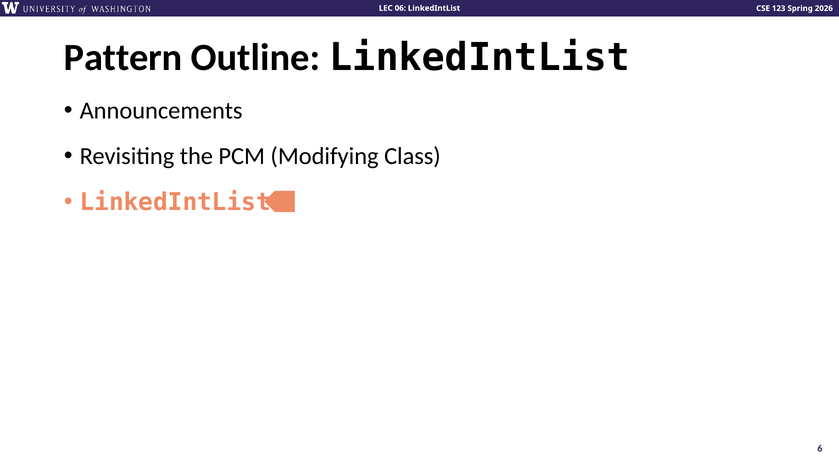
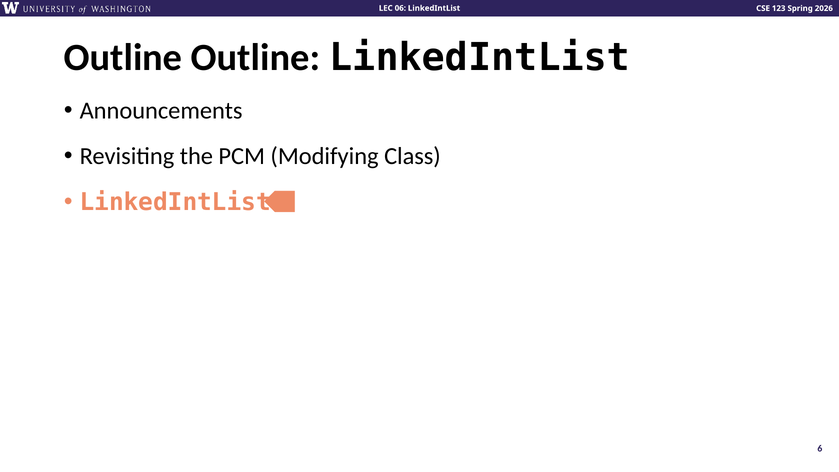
Pattern at (123, 57): Pattern -> Outline
